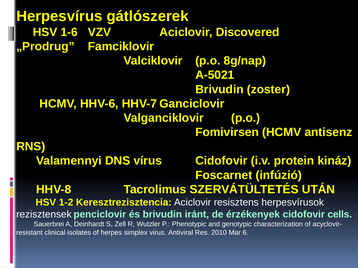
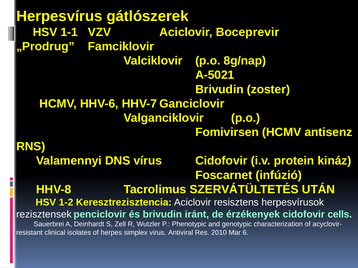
1-6: 1-6 -> 1-1
Discovered: Discovered -> Boceprevir
